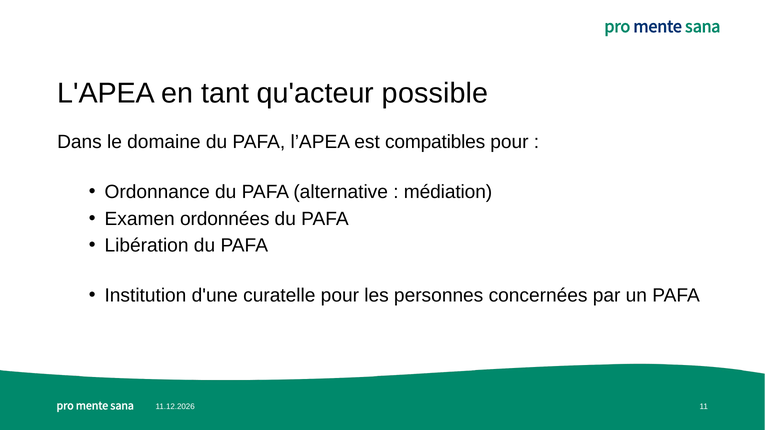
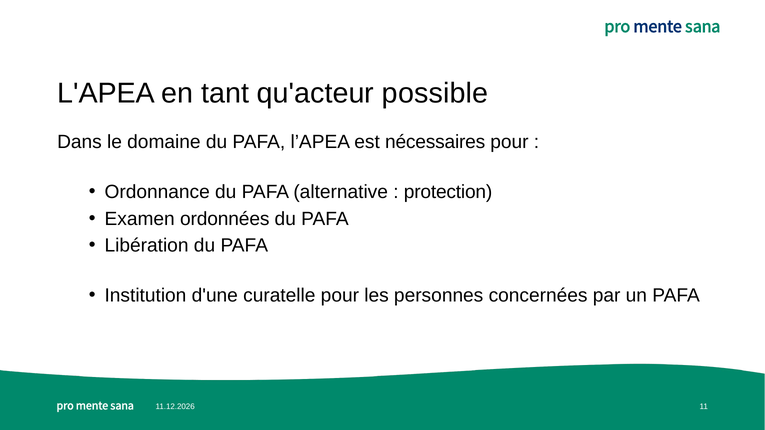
compatibles: compatibles -> nécessaires
médiation: médiation -> protection
